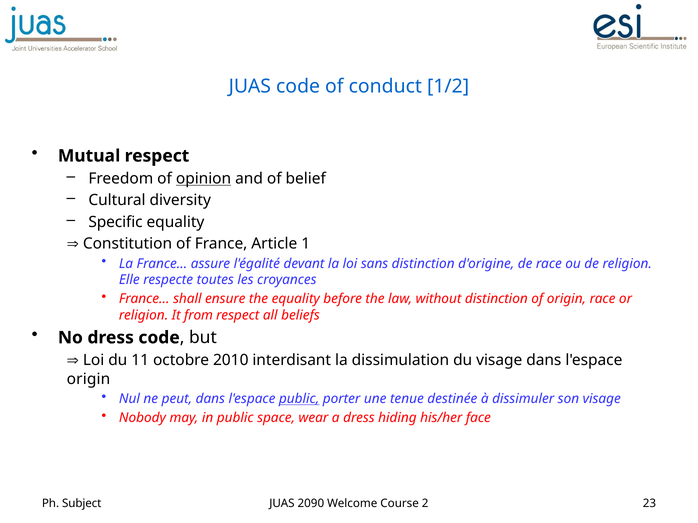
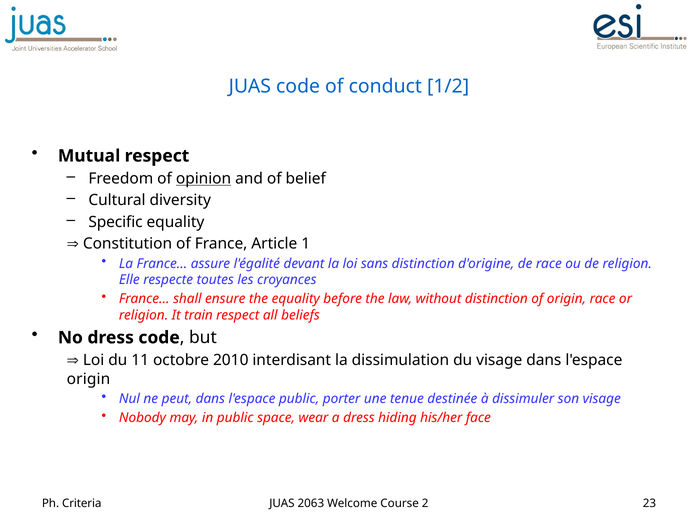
from: from -> train
public at (299, 399) underline: present -> none
Subject: Subject -> Criteria
2090: 2090 -> 2063
